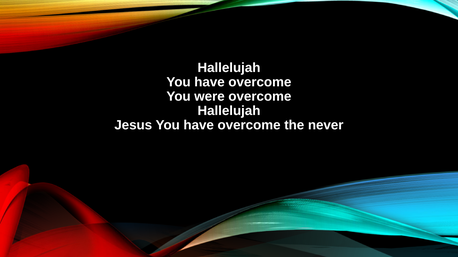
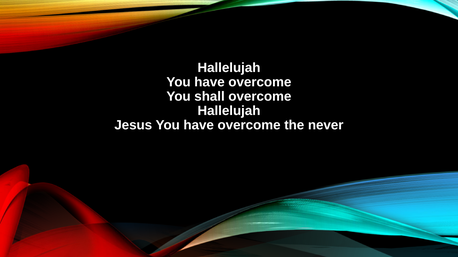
were: were -> shall
